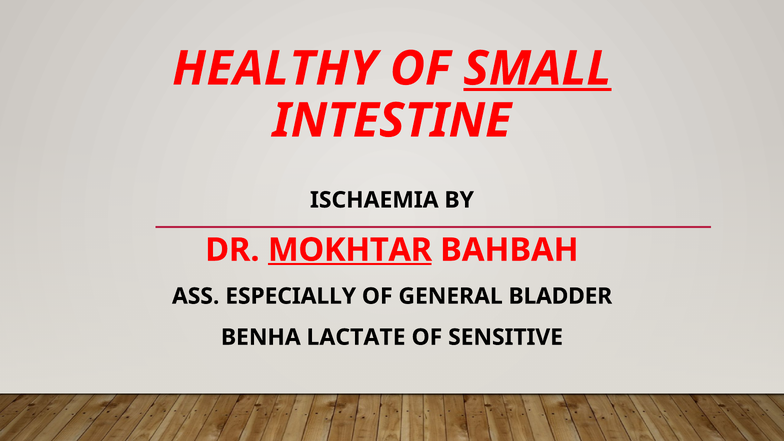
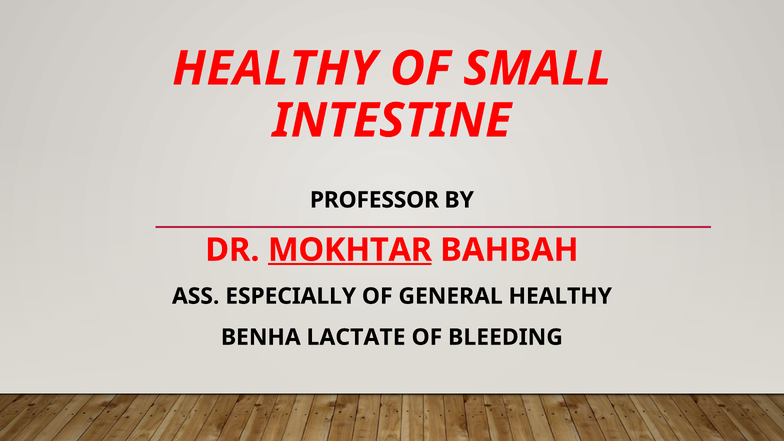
SMALL underline: present -> none
ISCHAEMIA: ISCHAEMIA -> PROFESSOR
GENERAL BLADDER: BLADDER -> HEALTHY
SENSITIVE: SENSITIVE -> BLEEDING
